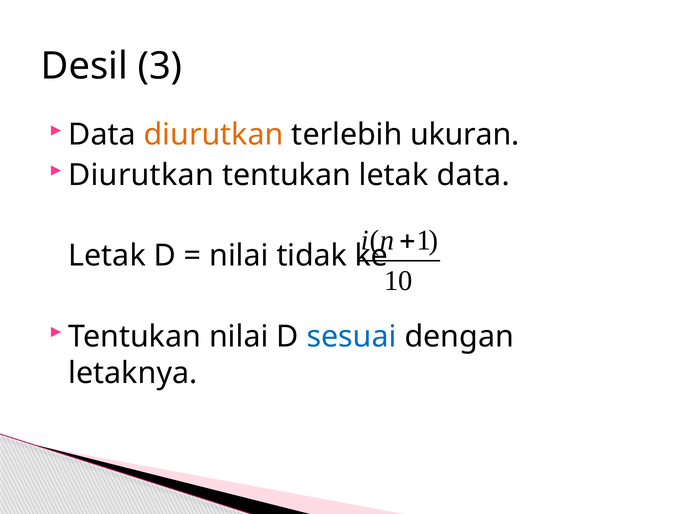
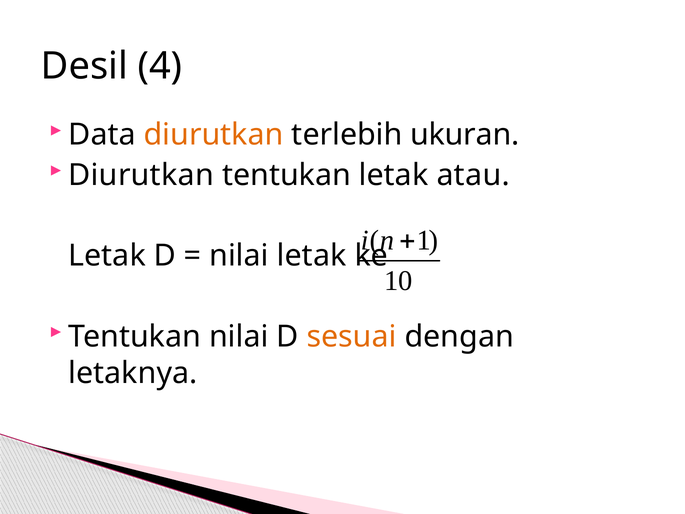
3: 3 -> 4
letak data: data -> atau
nilai tidak: tidak -> letak
sesuai colour: blue -> orange
